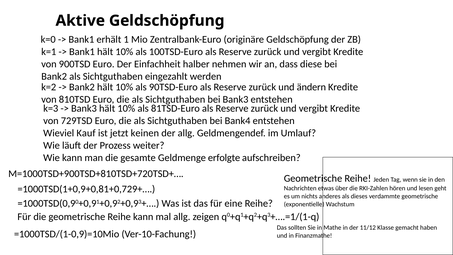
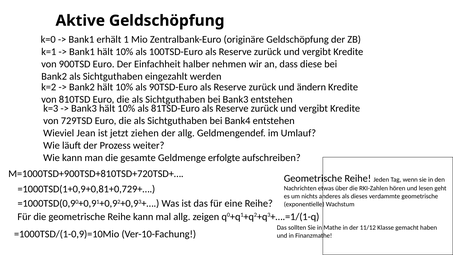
Kauf: Kauf -> Jean
keinen: keinen -> ziehen
